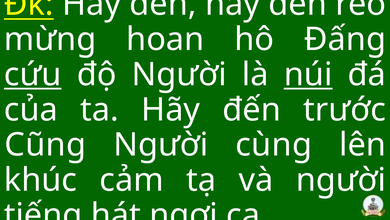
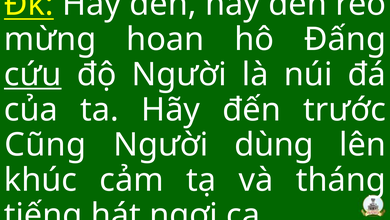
núi underline: present -> none
cùng: cùng -> dùng
và người: người -> tháng
